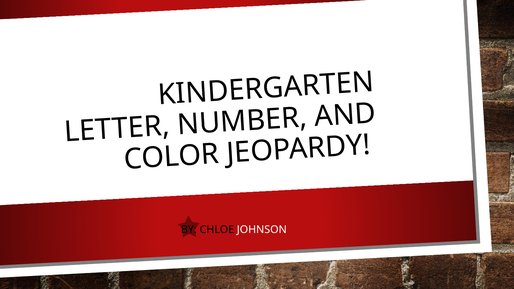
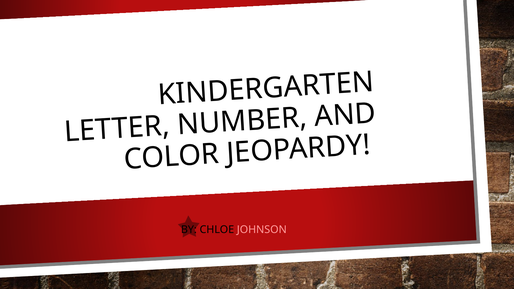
JOHNSON colour: white -> pink
